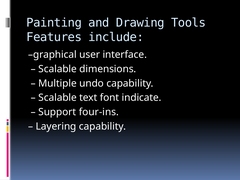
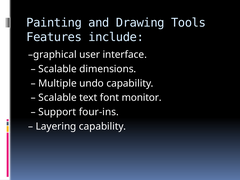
indicate: indicate -> monitor
